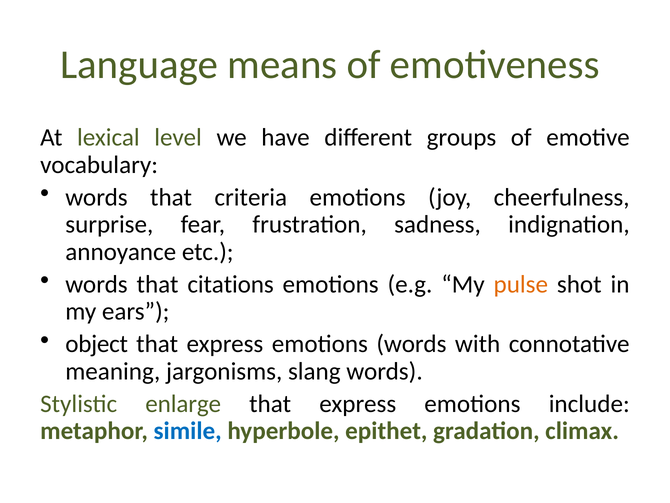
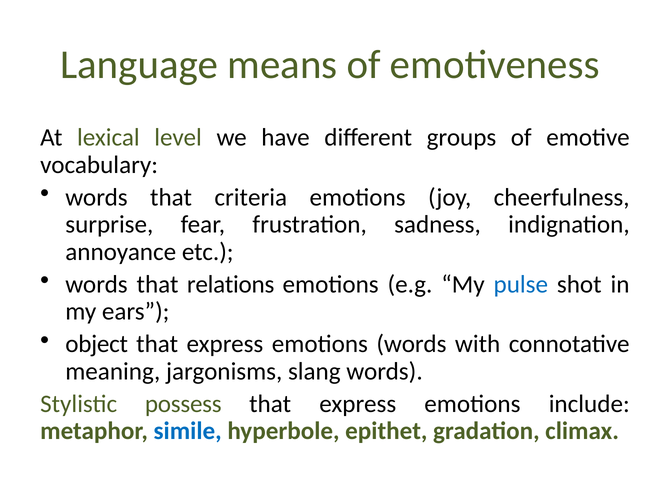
citations: citations -> relations
pulse colour: orange -> blue
enlarge: enlarge -> possess
